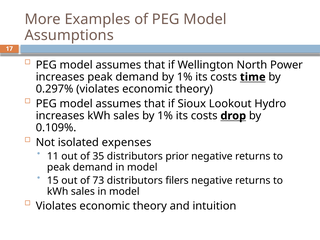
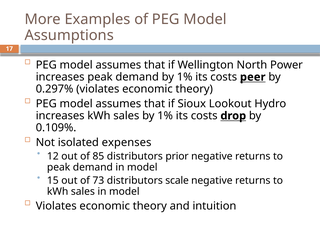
time: time -> peer
11: 11 -> 12
35: 35 -> 85
filers: filers -> scale
